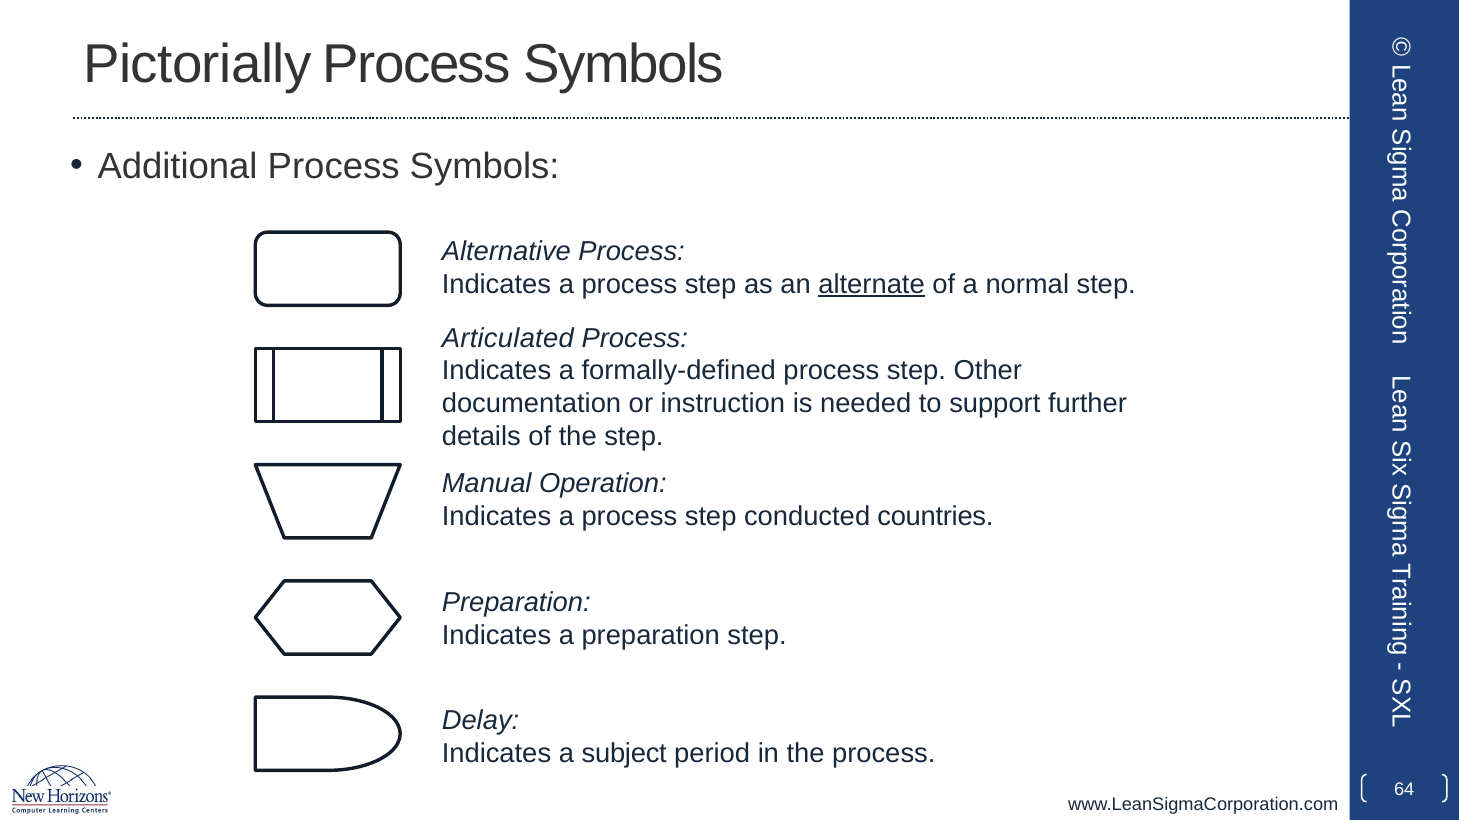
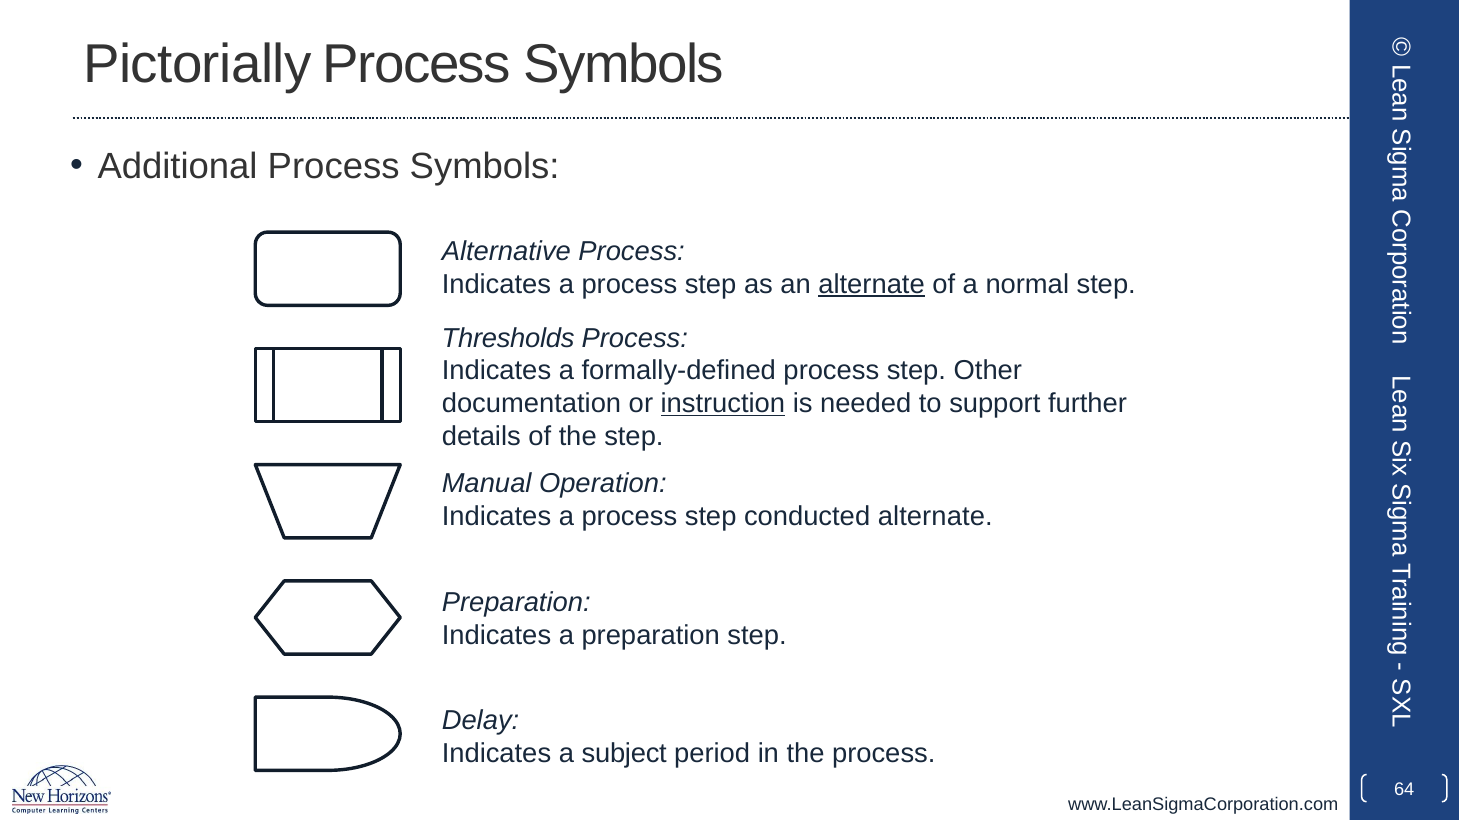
Articulated: Articulated -> Thresholds
instruction underline: none -> present
conducted countries: countries -> alternate
